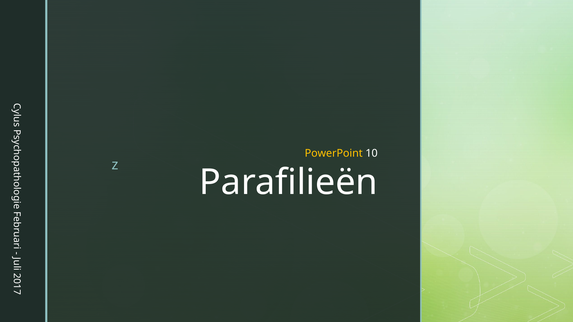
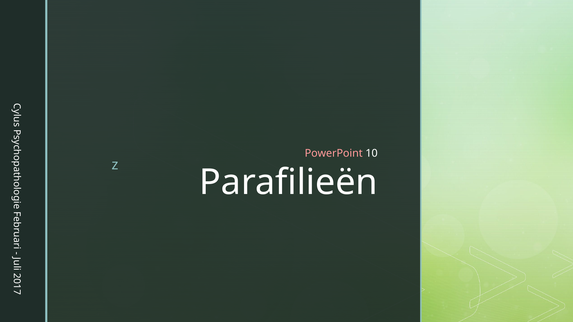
PowerPoint colour: yellow -> pink
